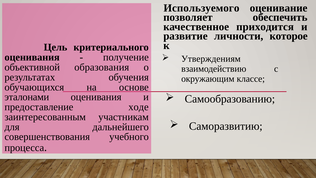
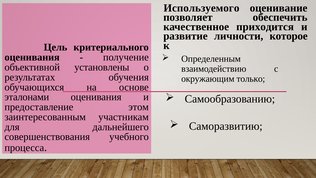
Утверждениям: Утверждениям -> Определенным
образования: образования -> установлены
классе: классе -> только
ходе: ходе -> этом
